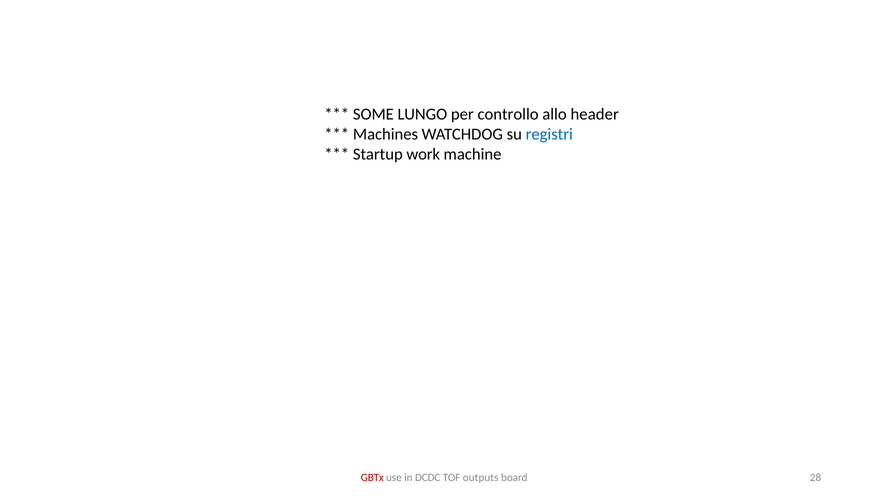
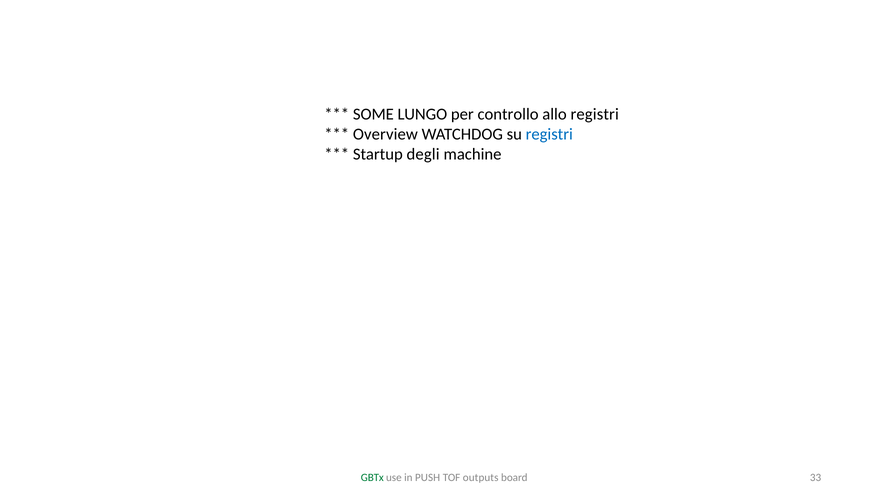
allo header: header -> registri
Machines: Machines -> Overview
work: work -> degli
GBTx colour: red -> green
DCDC: DCDC -> PUSH
28: 28 -> 33
